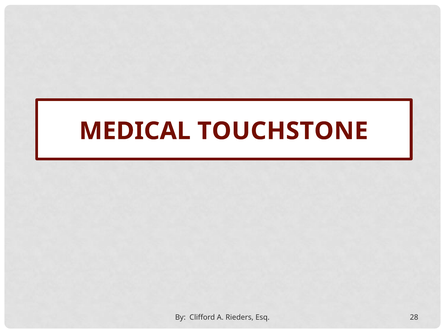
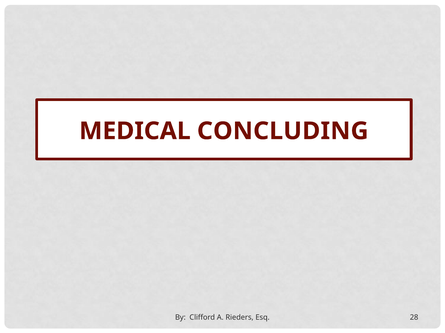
TOUCHSTONE: TOUCHSTONE -> CONCLUDING
